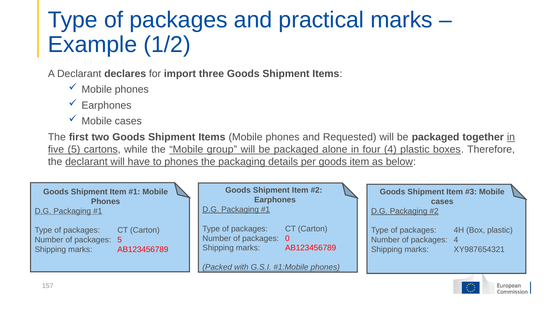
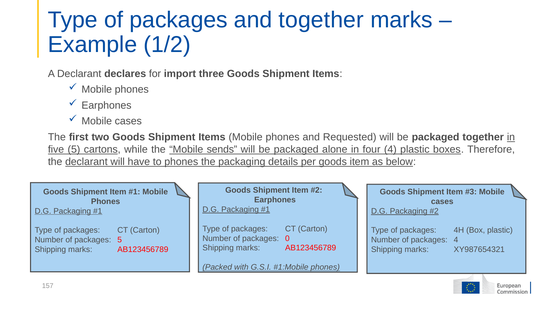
and practical: practical -> together
group: group -> sends
